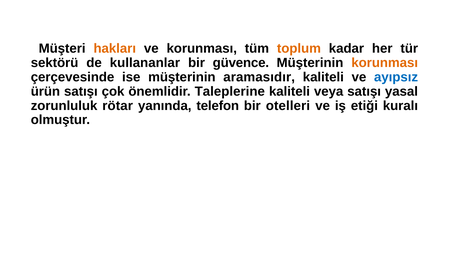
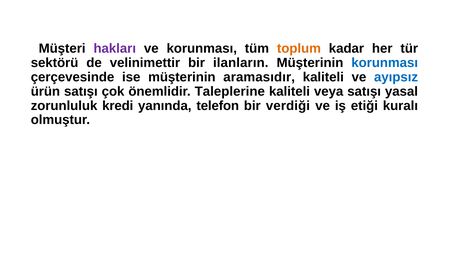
hakları colour: orange -> purple
kullananlar: kullananlar -> velinimettir
güvence: güvence -> ilanların
korunması at (385, 63) colour: orange -> blue
rötar: rötar -> kredi
otelleri: otelleri -> verdiği
